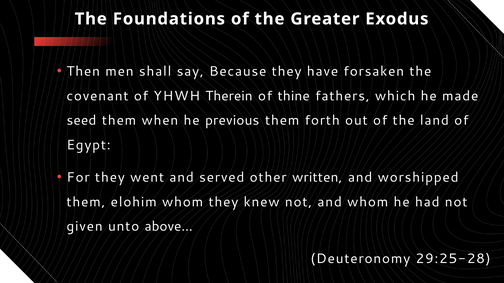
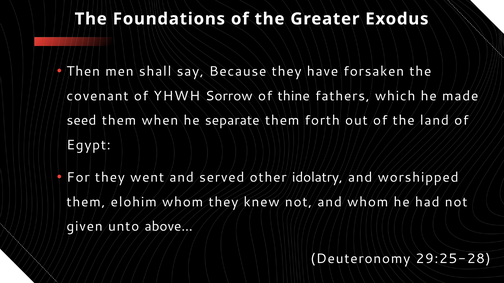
Therein: Therein -> Sorrow
previous: previous -> separate
written: written -> idolatry
